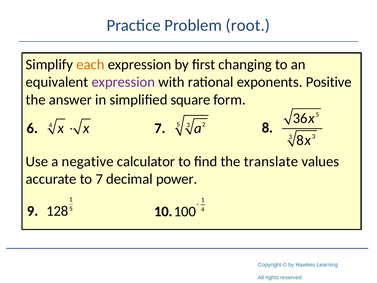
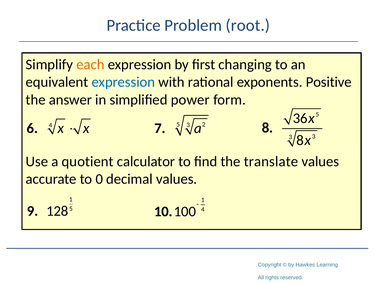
expression at (123, 82) colour: purple -> blue
square: square -> power
negative: negative -> quotient
to 7: 7 -> 0
decimal power: power -> values
